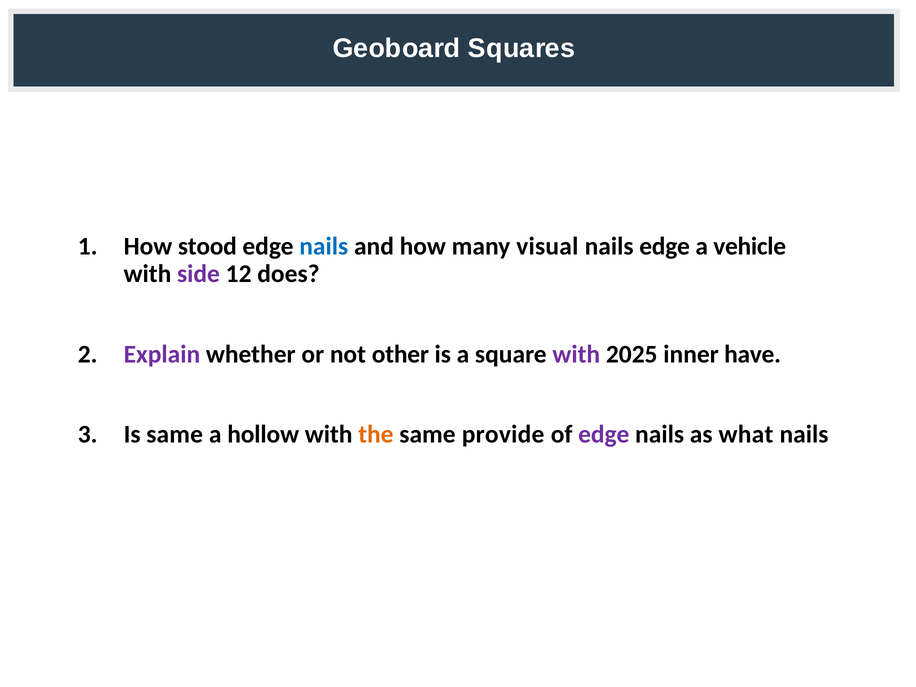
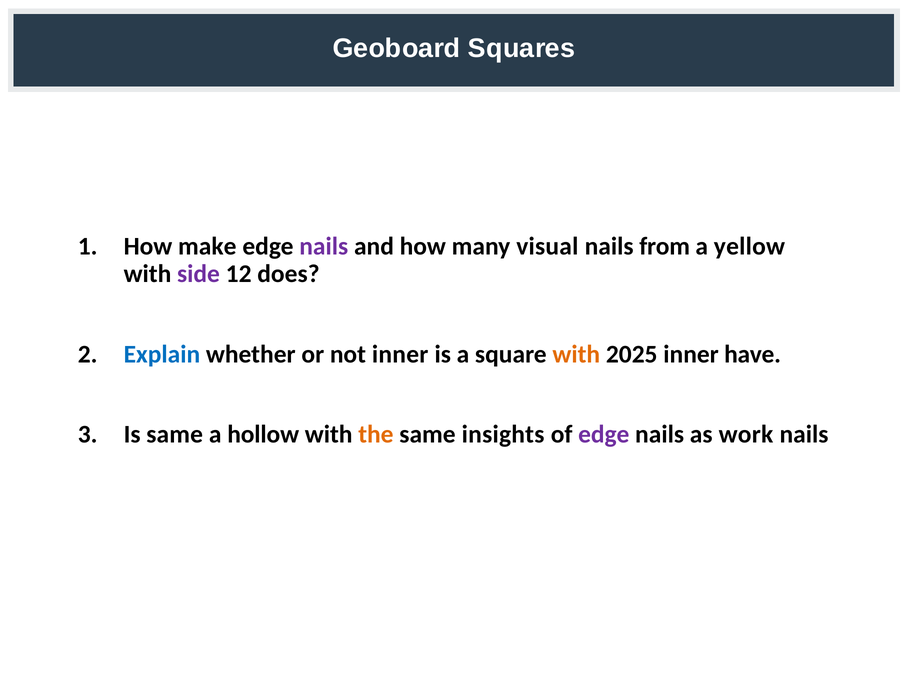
stood: stood -> make
nails at (324, 246) colour: blue -> purple
nails edge: edge -> from
vehicle: vehicle -> yellow
Explain colour: purple -> blue
not other: other -> inner
with at (576, 354) colour: purple -> orange
provide: provide -> insights
what: what -> work
